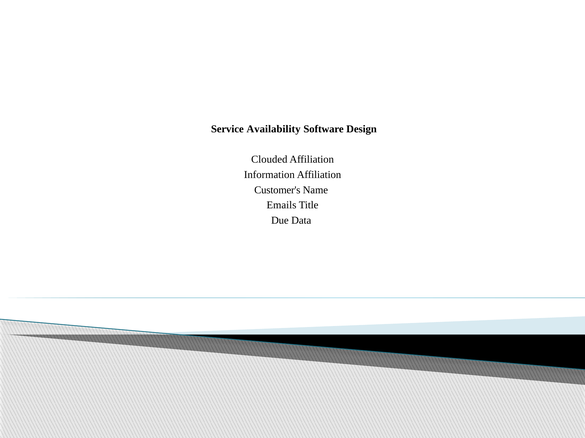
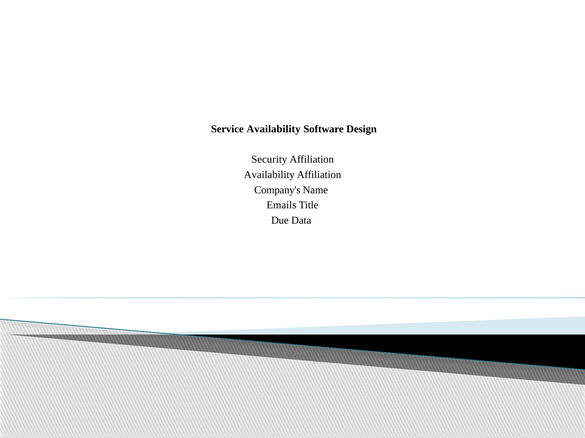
Clouded: Clouded -> Security
Information at (269, 175): Information -> Availability
Customer's: Customer's -> Company's
